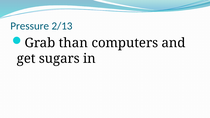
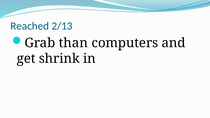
Pressure: Pressure -> Reached
sugars: sugars -> shrink
